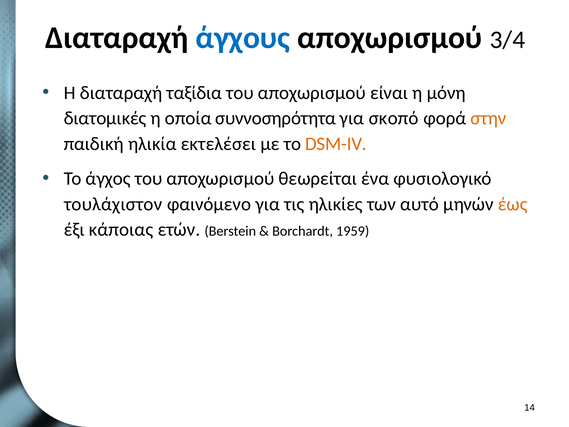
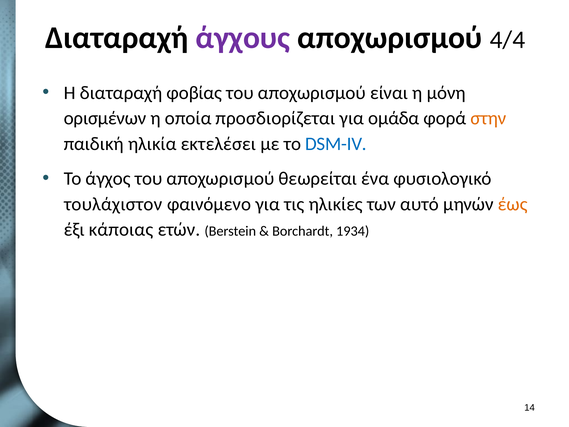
άγχους colour: blue -> purple
3/4: 3/4 -> 4/4
ταξίδια: ταξίδια -> φοβίας
διατομικές: διατομικές -> ορισμένων
συννοσηρότητα: συννοσηρότητα -> προσδιορίζεται
σκοπό: σκοπό -> ομάδα
DSM-IV colour: orange -> blue
1959: 1959 -> 1934
